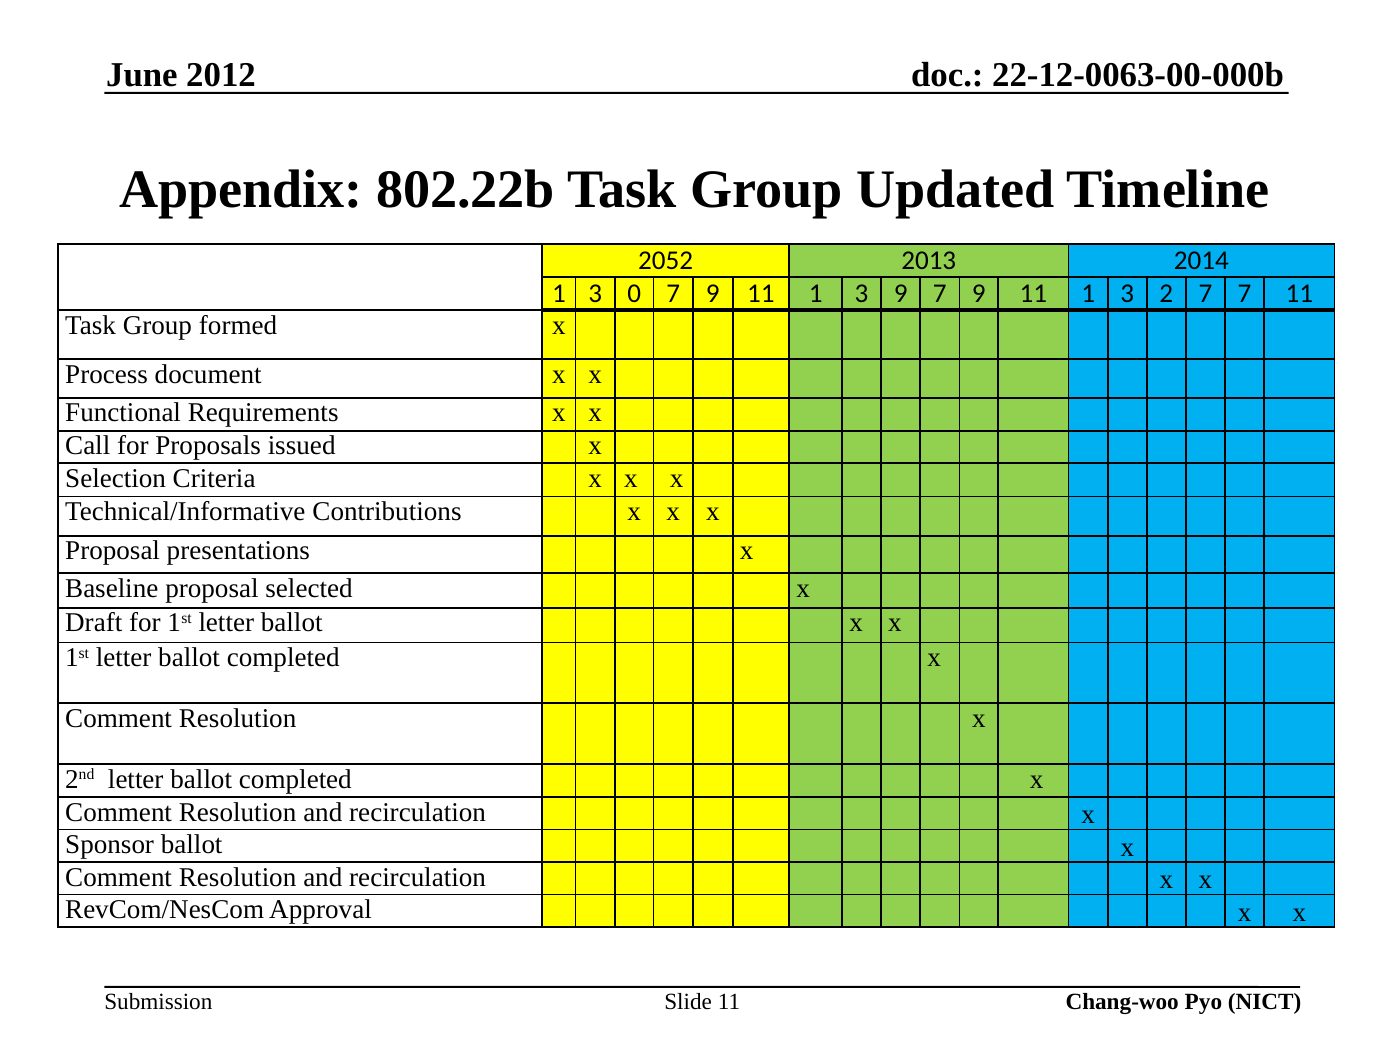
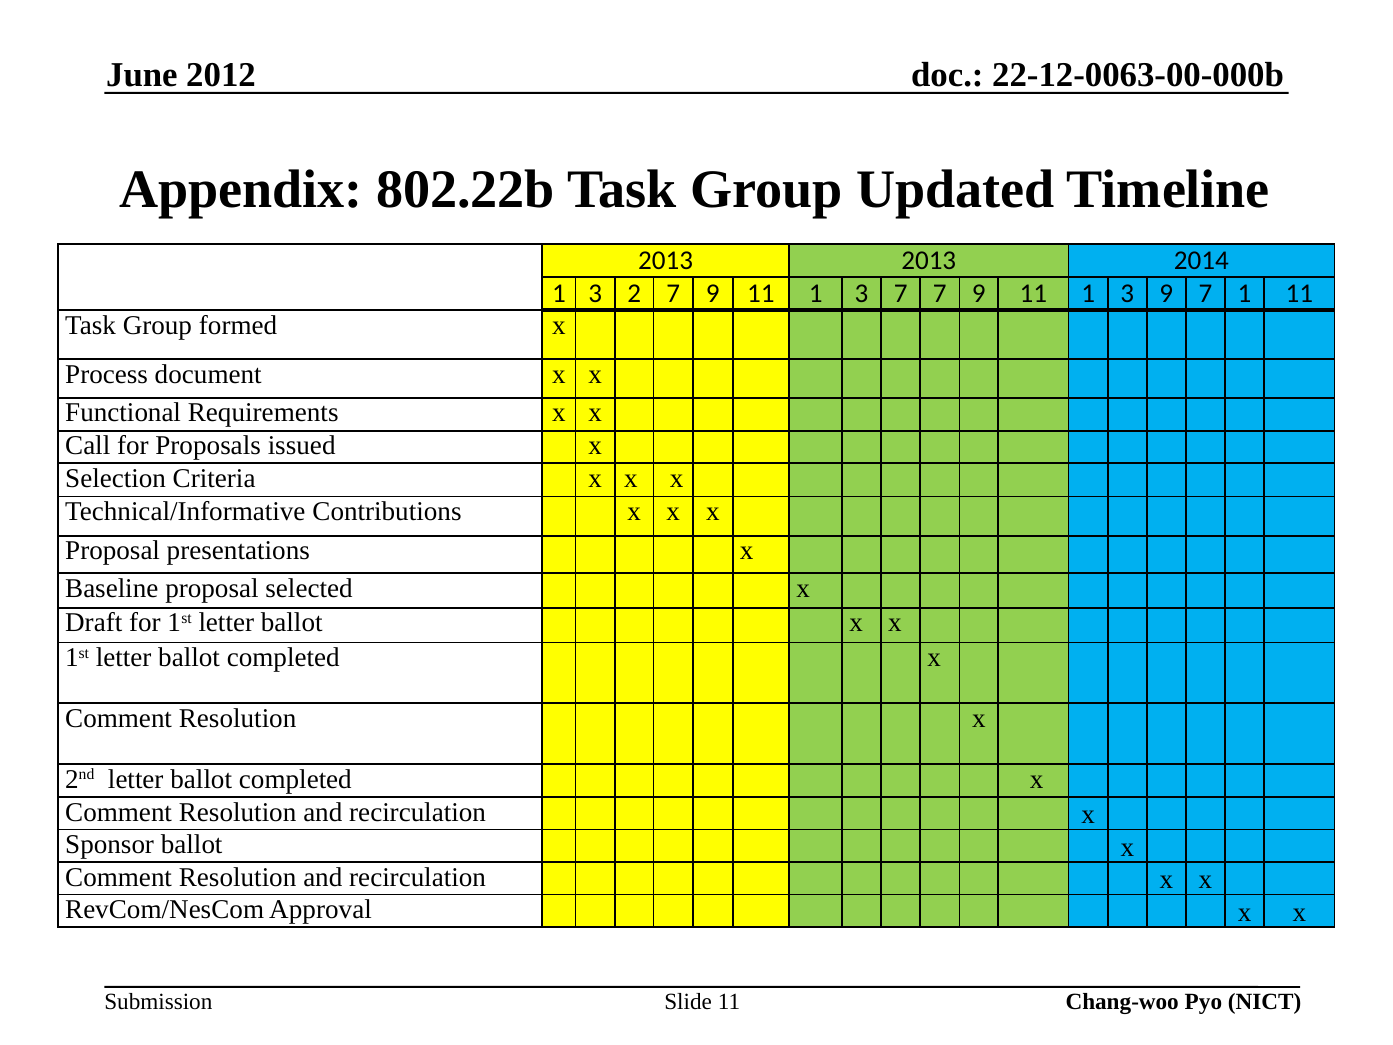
2052 at (666, 261): 2052 -> 2013
0: 0 -> 2
3 9: 9 -> 7
3 2: 2 -> 9
7 7: 7 -> 1
